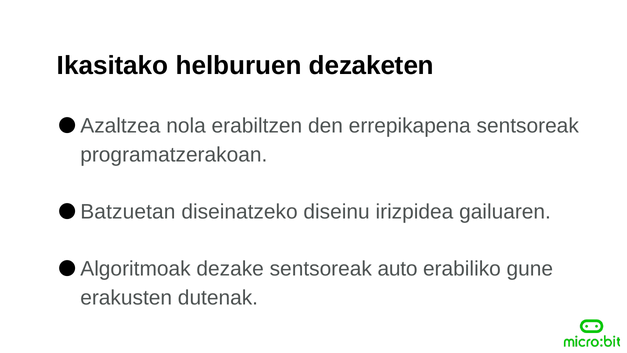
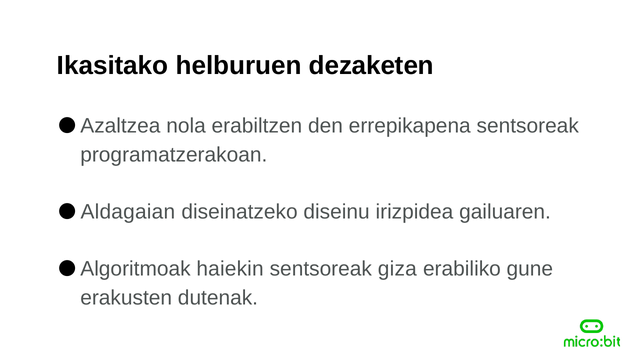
Batzuetan: Batzuetan -> Aldagaian
dezake: dezake -> haiekin
auto: auto -> giza
